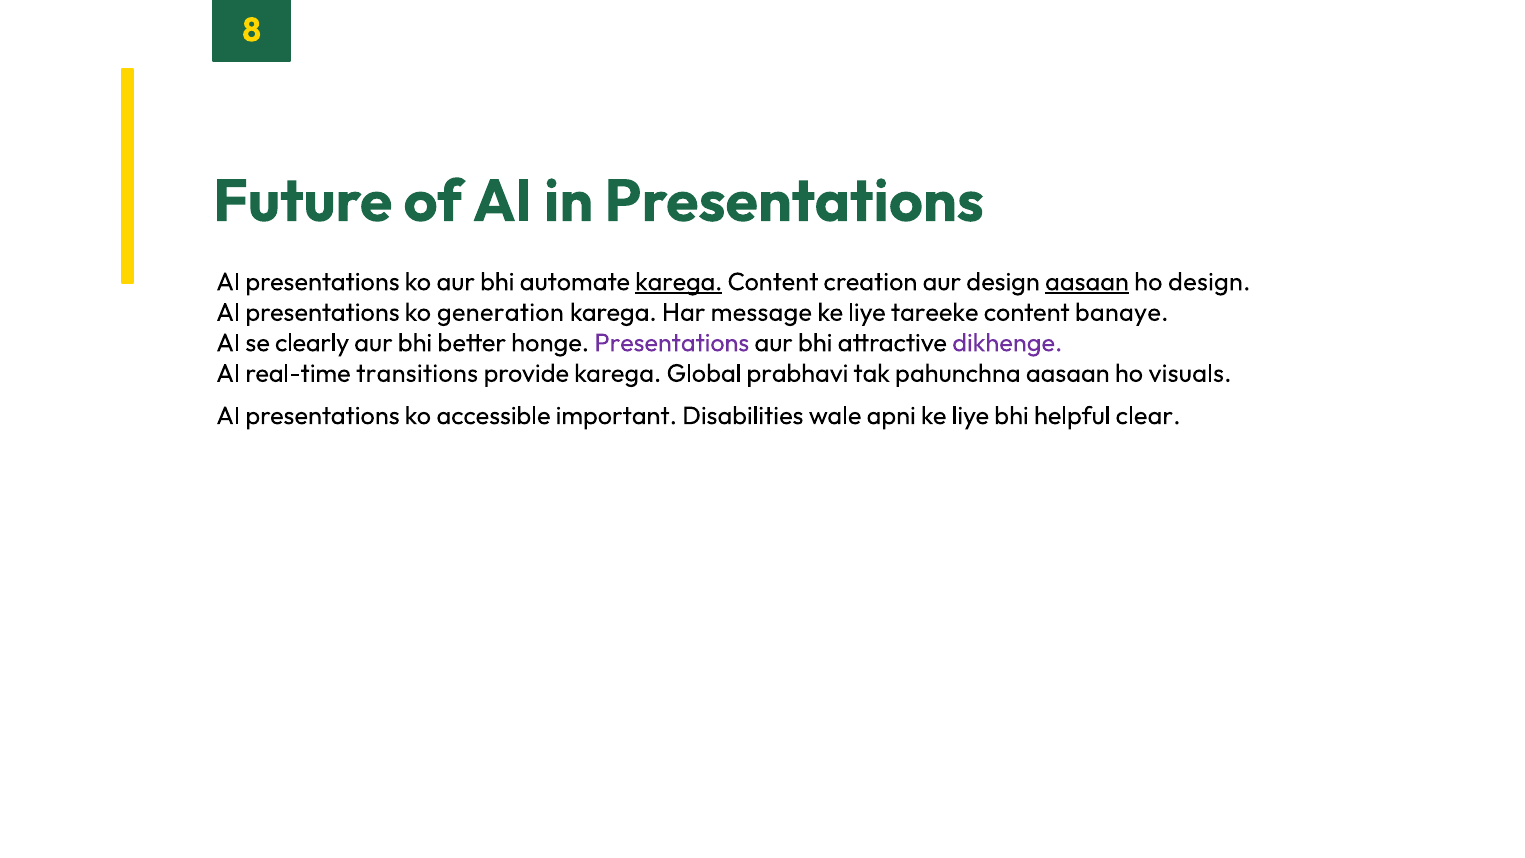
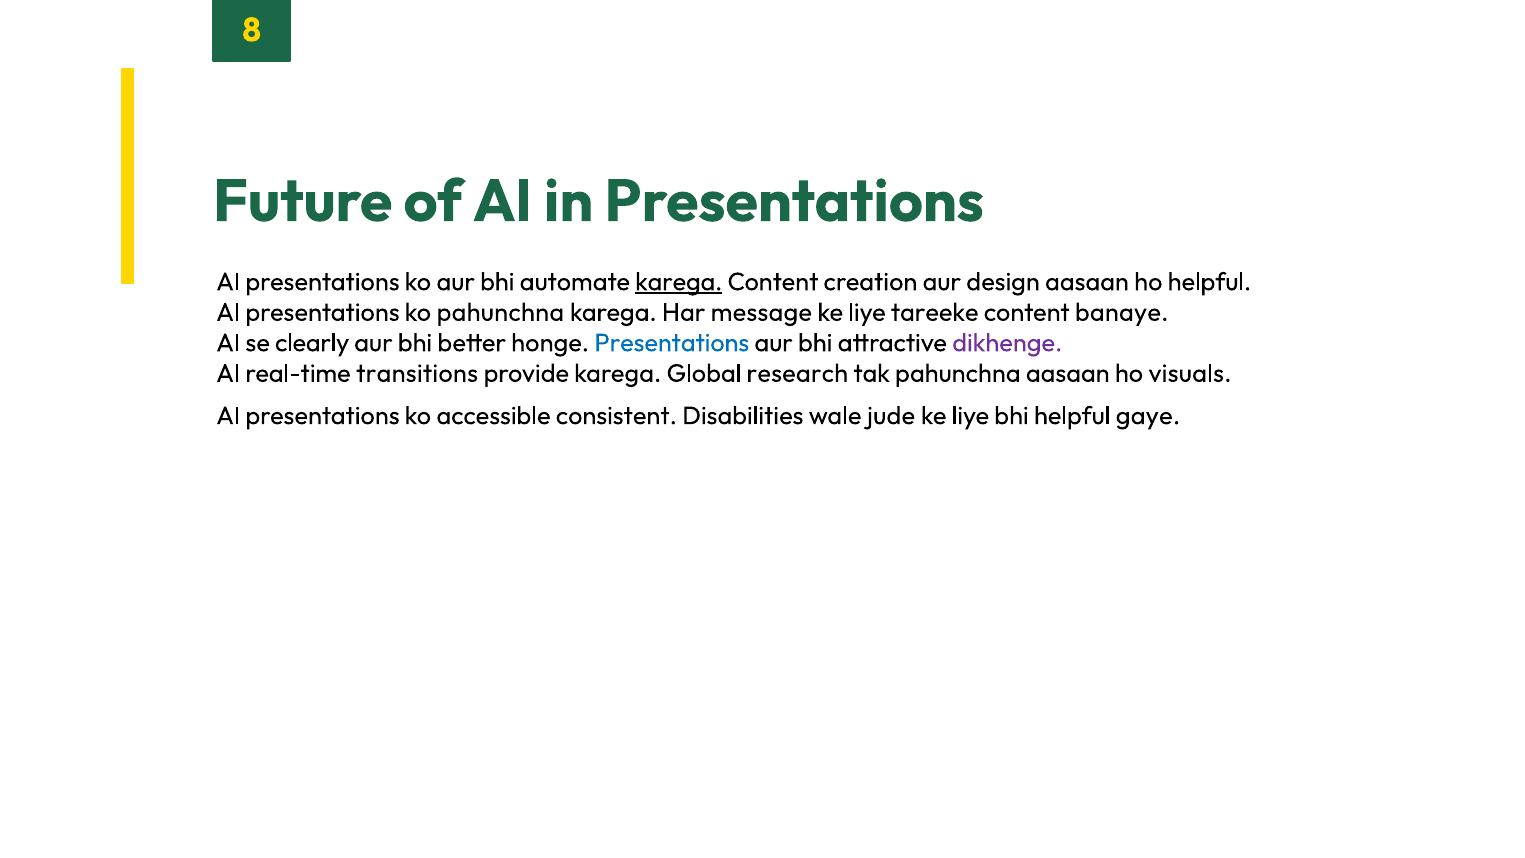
aasaan at (1087, 282) underline: present -> none
ho design: design -> helpful
ko generation: generation -> pahunchna
Presentations at (672, 343) colour: purple -> blue
prabhavi: prabhavi -> research
important: important -> consistent
apni: apni -> jude
clear: clear -> gaye
